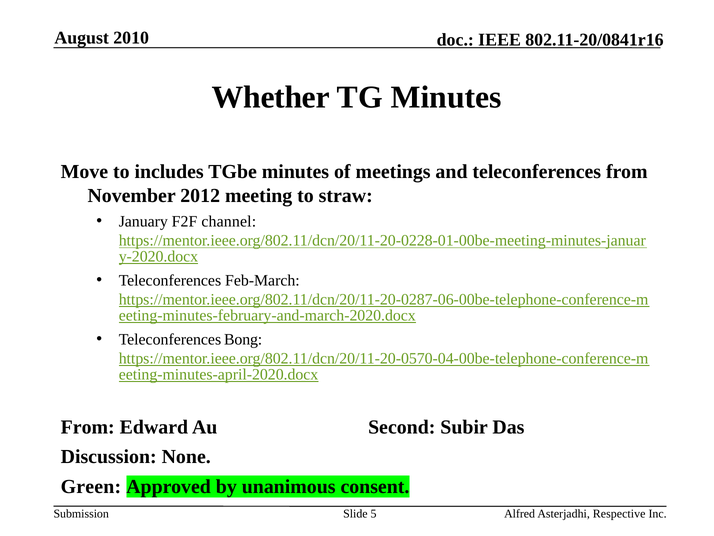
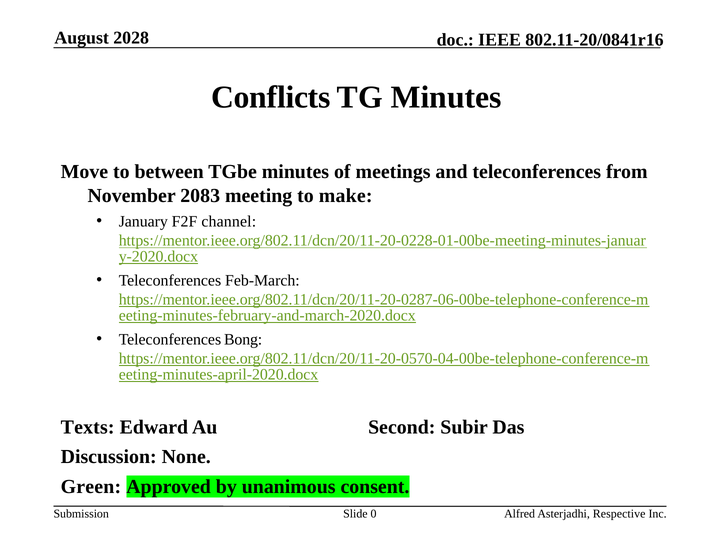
2010: 2010 -> 2028
Whether: Whether -> Conflicts
includes: includes -> between
2012: 2012 -> 2083
straw: straw -> make
From at (88, 427): From -> Texts
5: 5 -> 0
